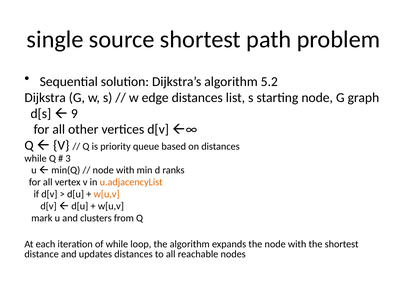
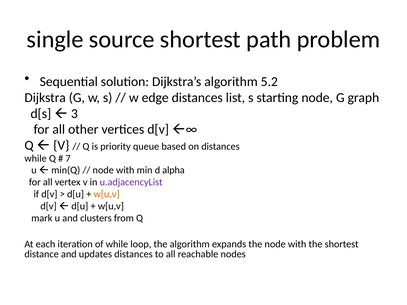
9: 9 -> 3
3: 3 -> 7
ranks: ranks -> alpha
u.adjacencyList colour: orange -> purple
